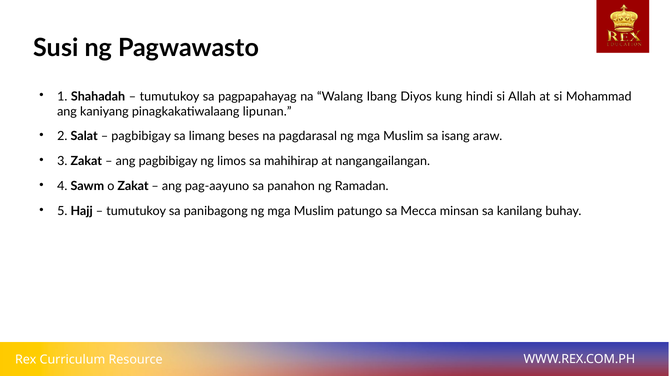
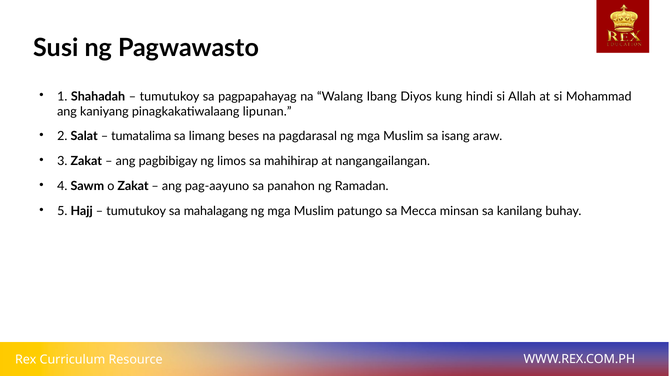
pagbibigay at (141, 136): pagbibigay -> tumatalima
panibagong: panibagong -> mahalagang
